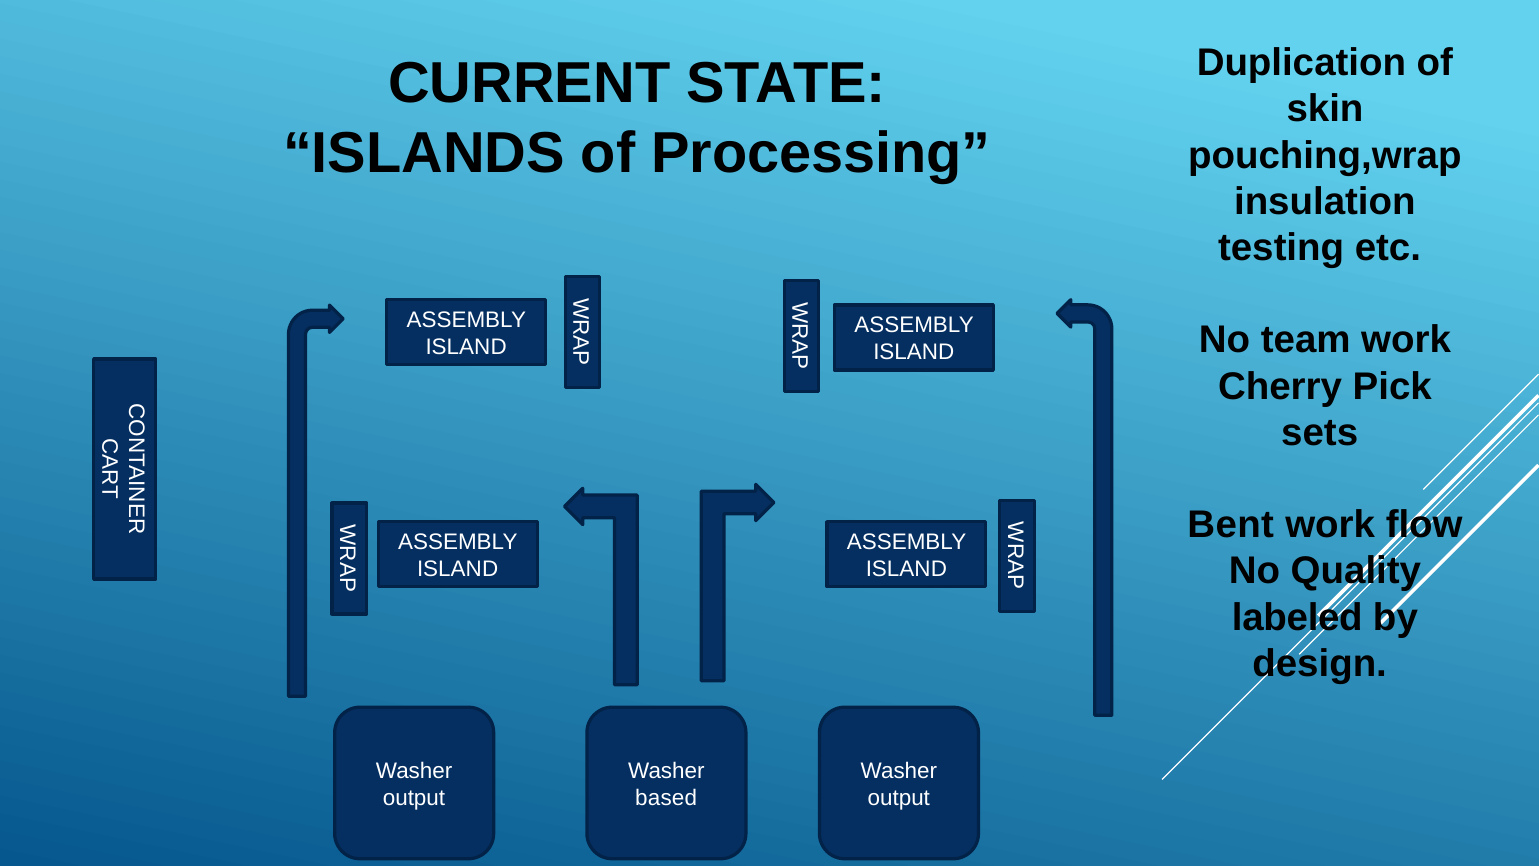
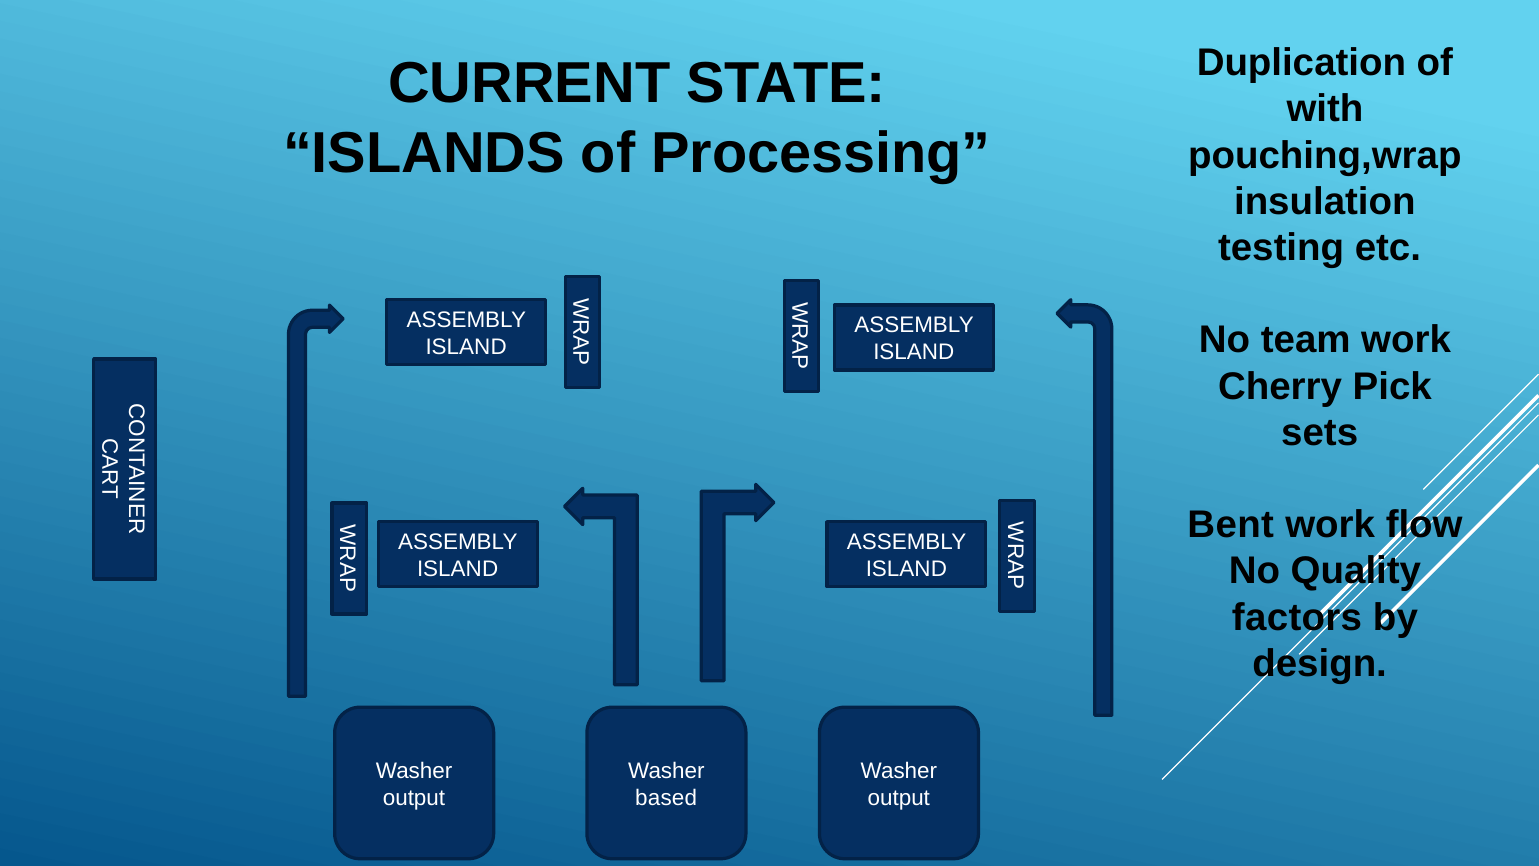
skin: skin -> with
labeled: labeled -> factors
